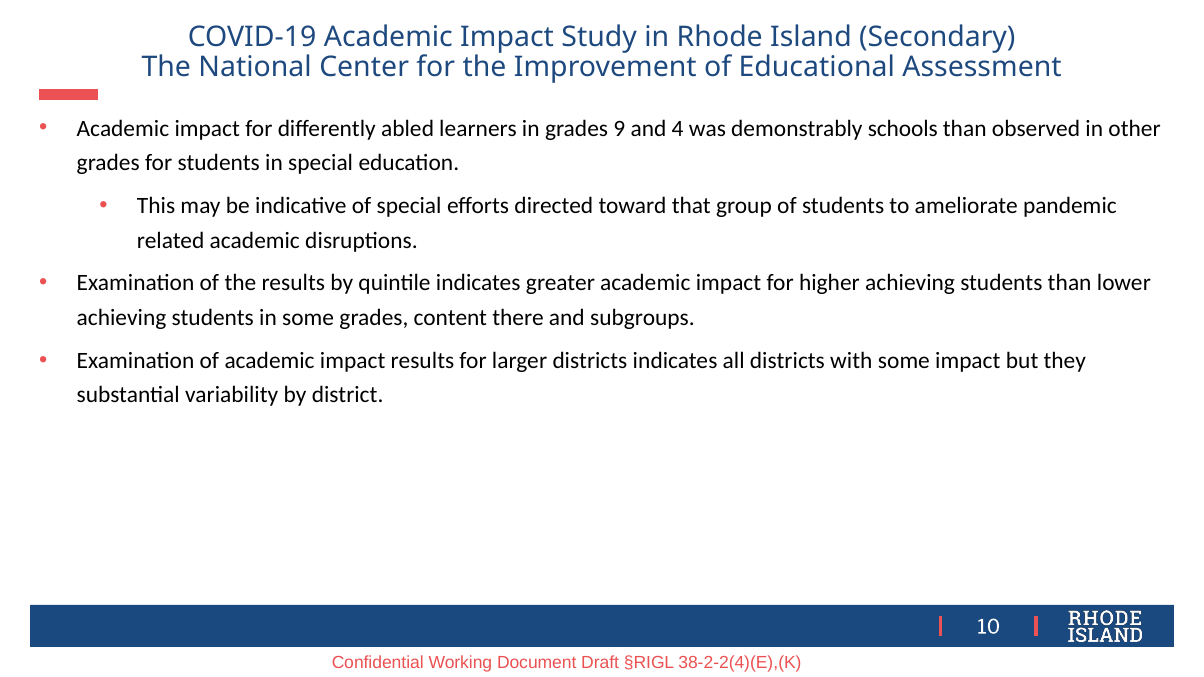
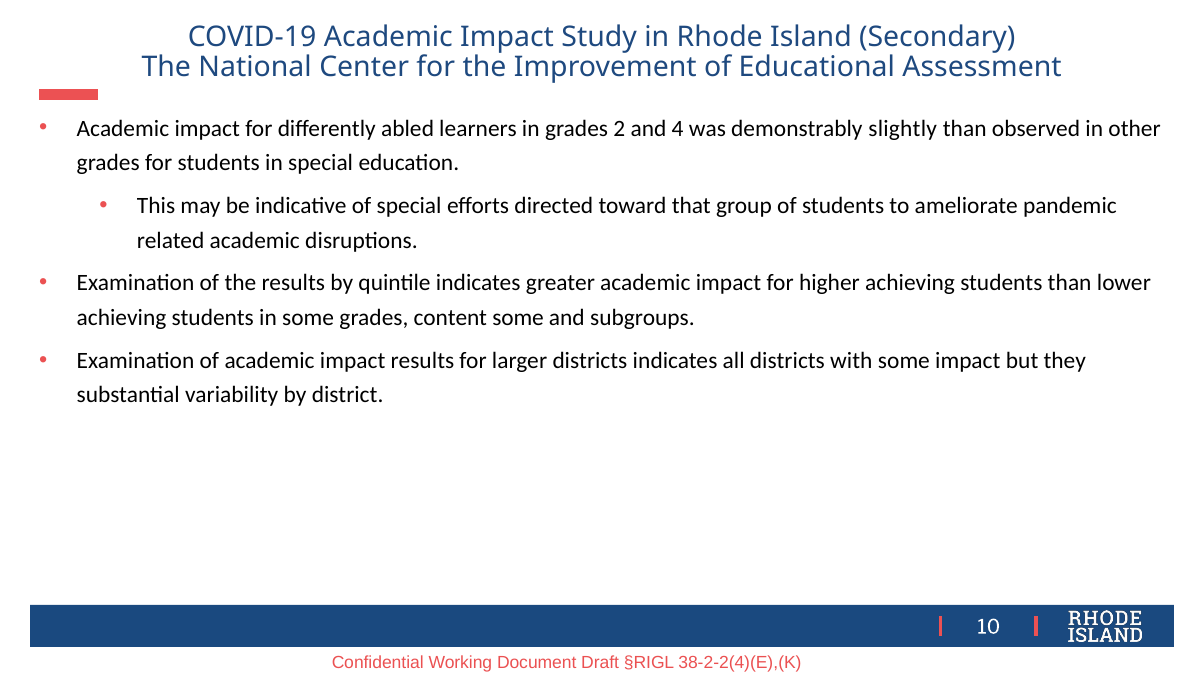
9: 9 -> 2
schools: schools -> slightly
content there: there -> some
